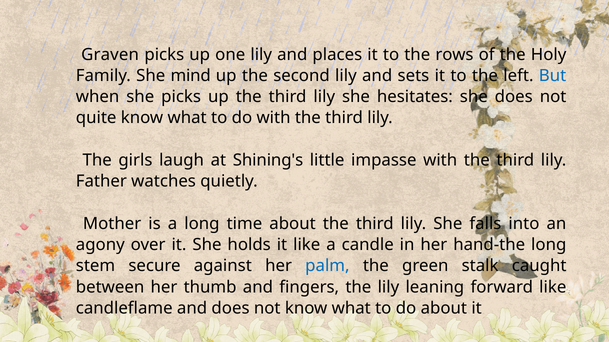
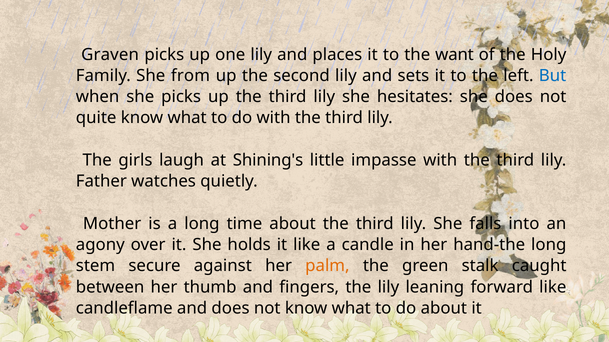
rows: rows -> want
mind: mind -> from
palm colour: blue -> orange
